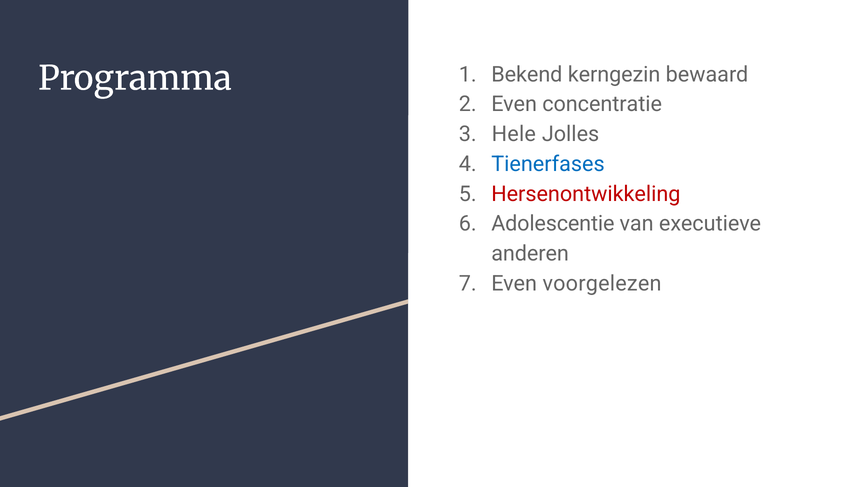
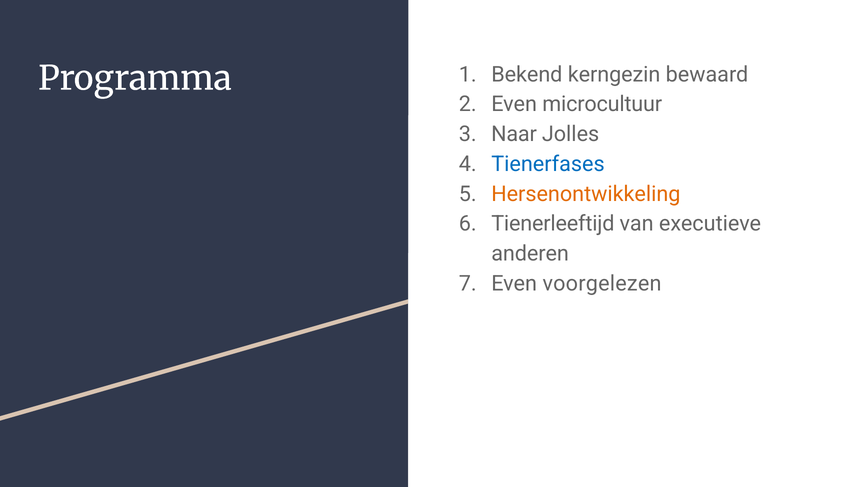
concentratie: concentratie -> microcultuur
Hele: Hele -> Naar
Hersenontwikkeling colour: red -> orange
Adolescentie: Adolescentie -> Tienerleeftijd
